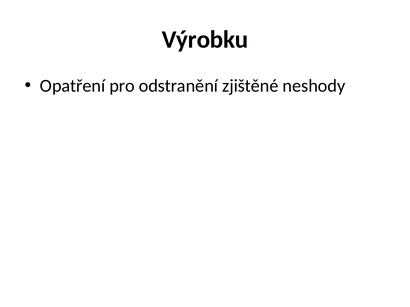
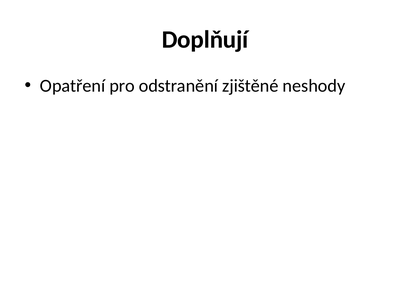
Výrobku: Výrobku -> Doplňují
